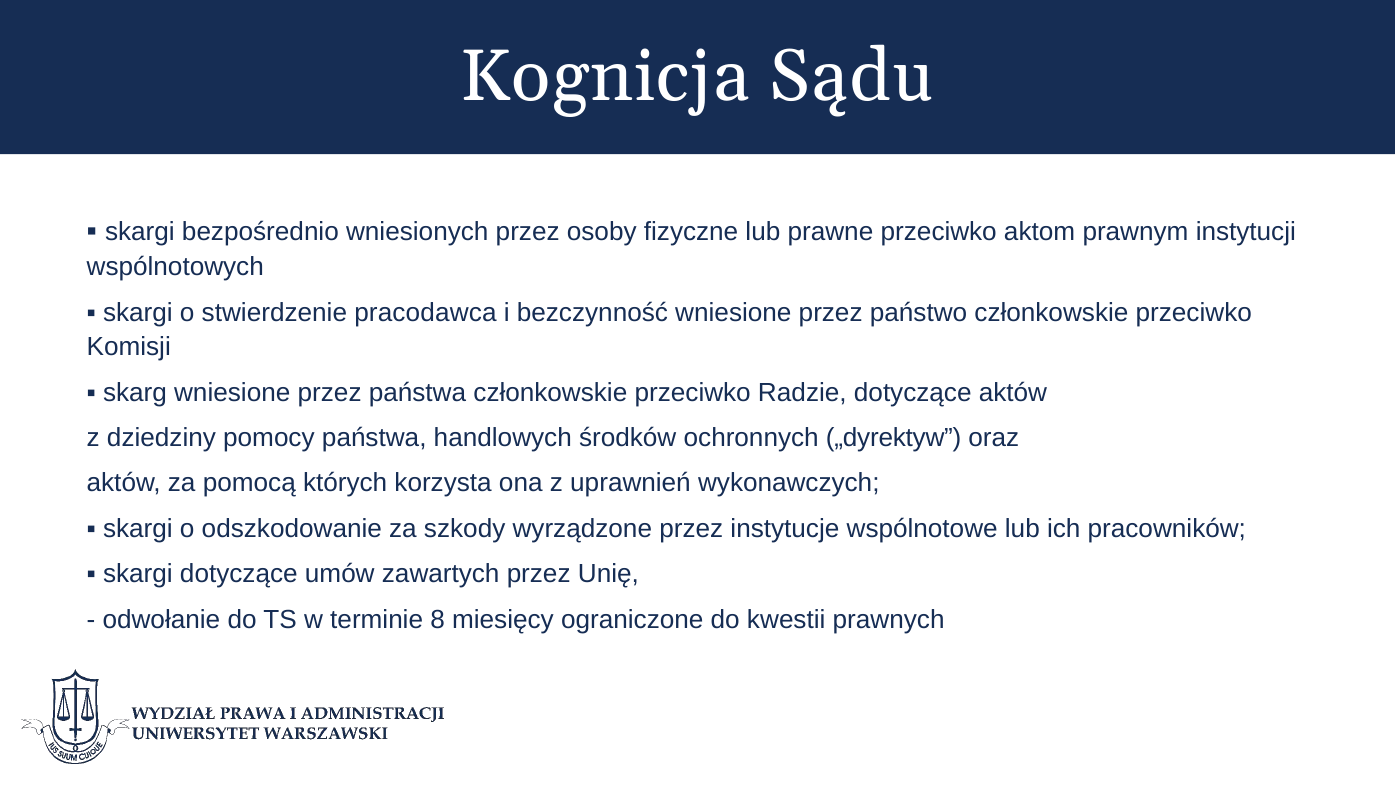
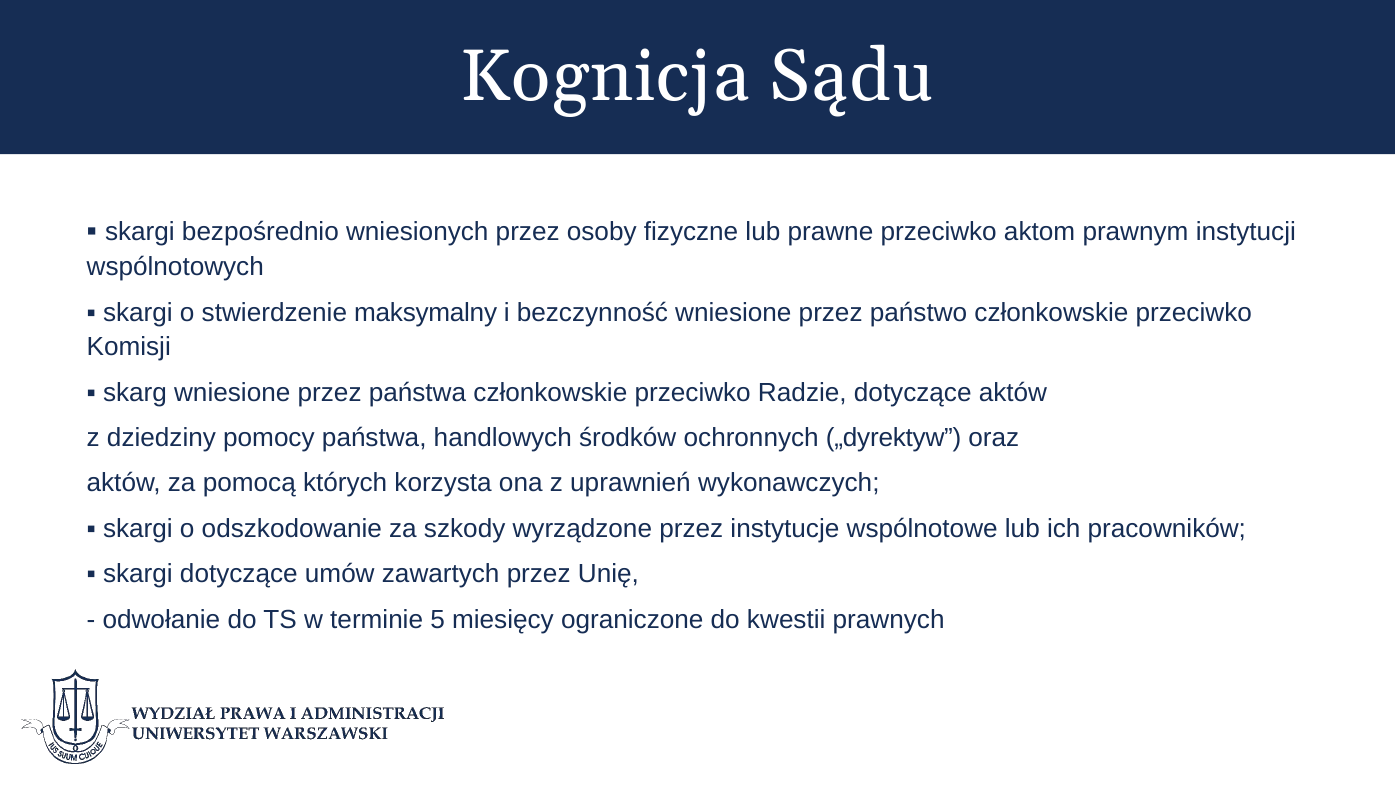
pracodawca: pracodawca -> maksymalny
8: 8 -> 5
